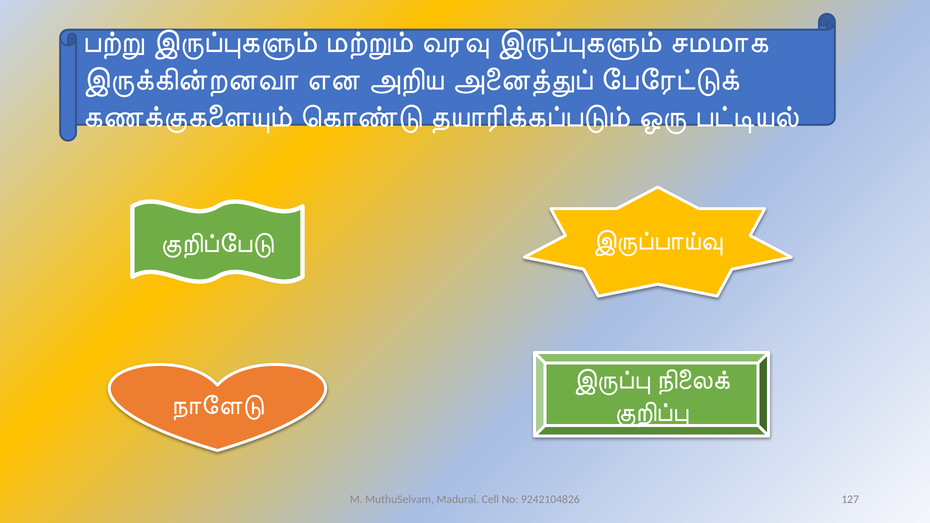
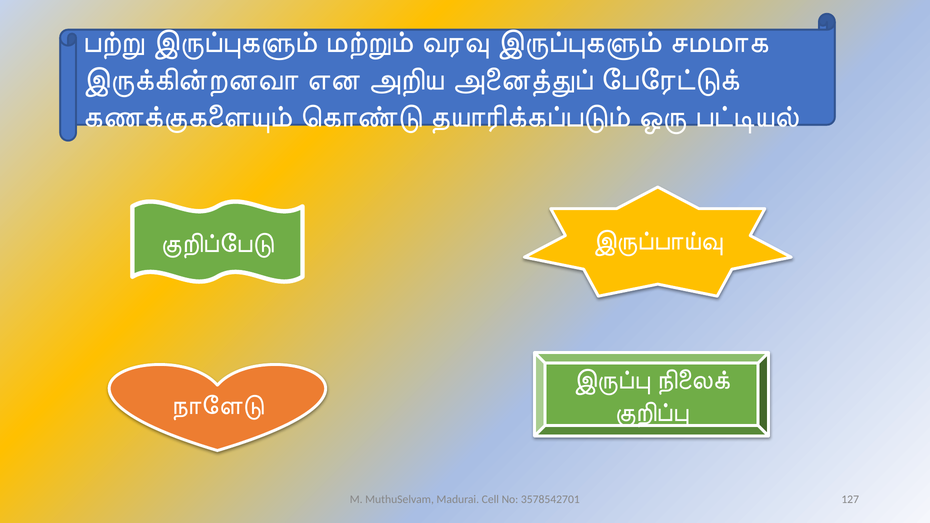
9242104826: 9242104826 -> 3578542701
